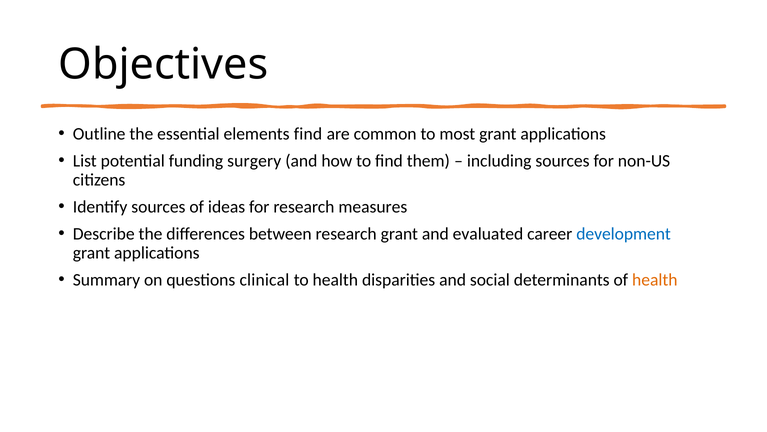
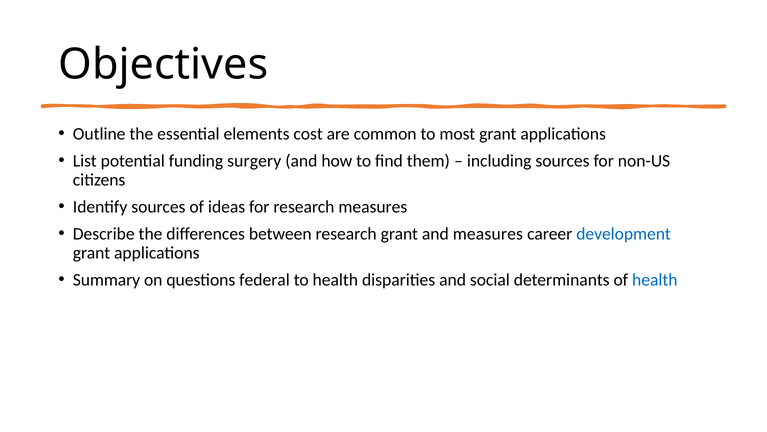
elements find: find -> cost
and evaluated: evaluated -> measures
clinical: clinical -> federal
health at (655, 279) colour: orange -> blue
